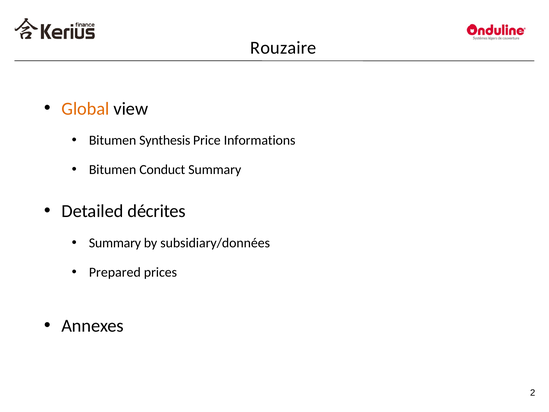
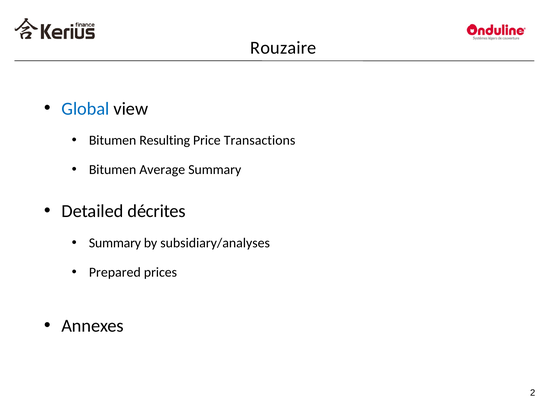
Global colour: orange -> blue
Synthesis: Synthesis -> Resulting
Informations: Informations -> Transactions
Conduct: Conduct -> Average
subsidiary/données: subsidiary/données -> subsidiary/analyses
